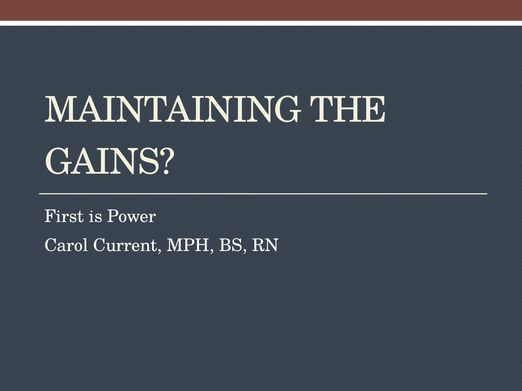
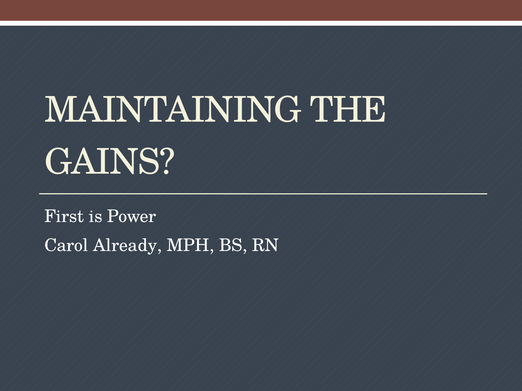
Current: Current -> Already
